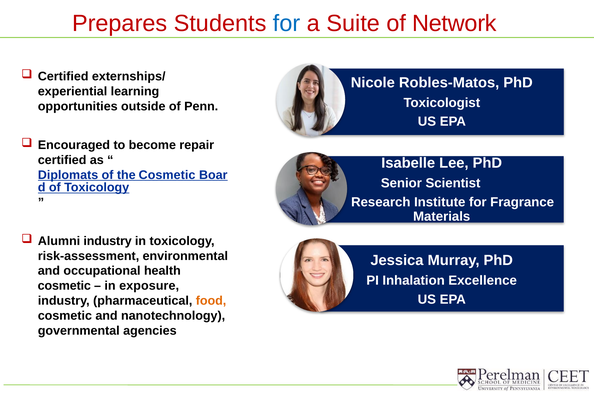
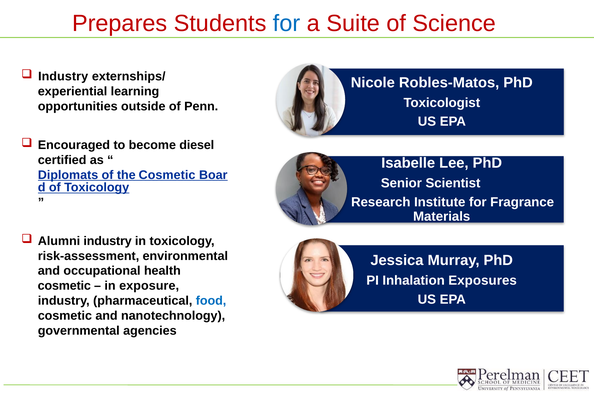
Network: Network -> Science
Certified at (63, 76): Certified -> Industry
repair: repair -> diesel
Excellence: Excellence -> Exposures
food colour: orange -> blue
